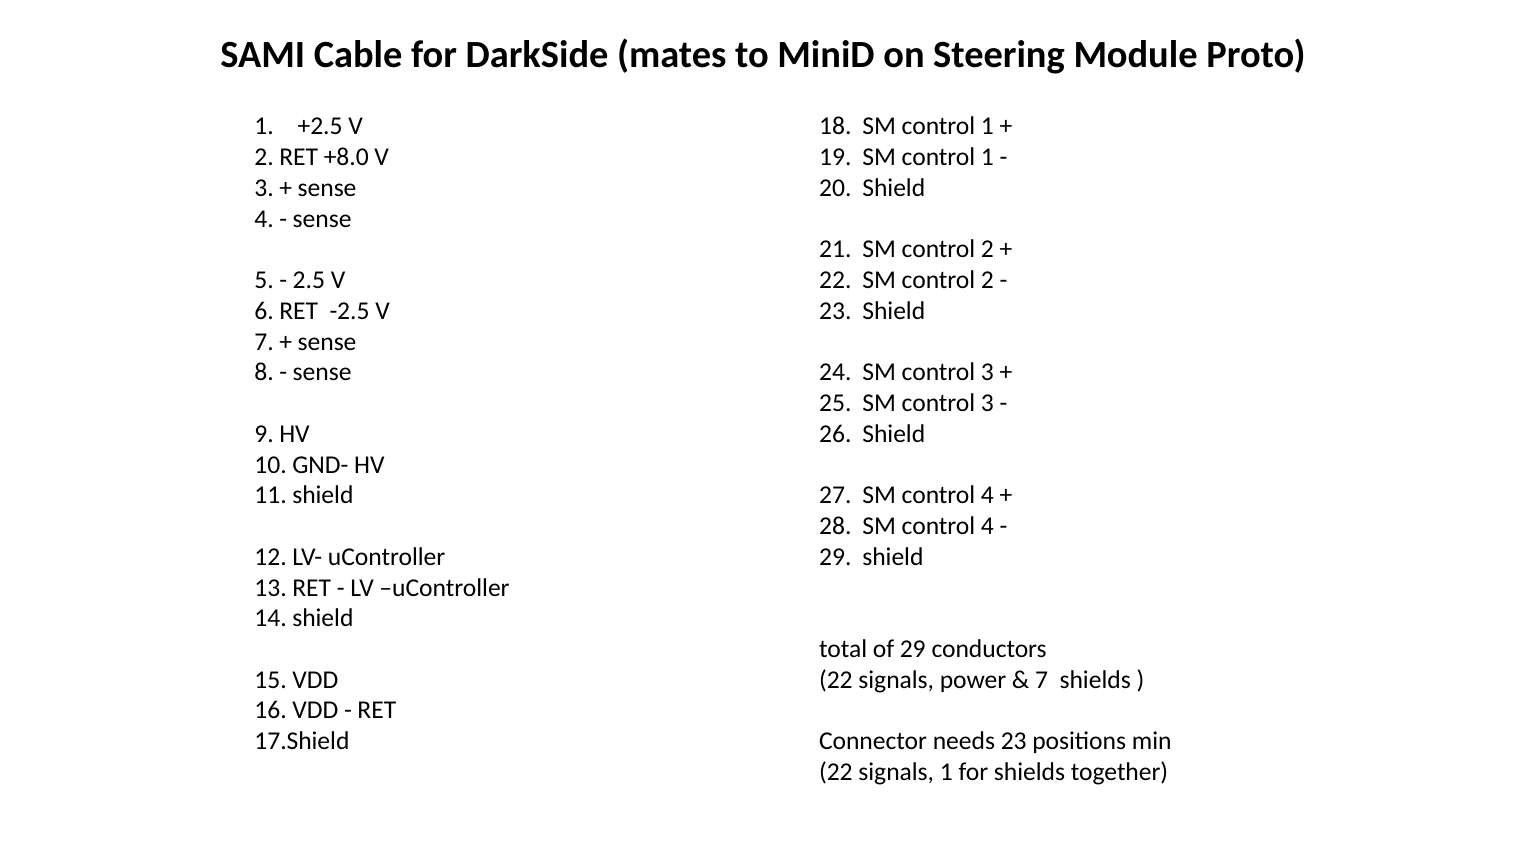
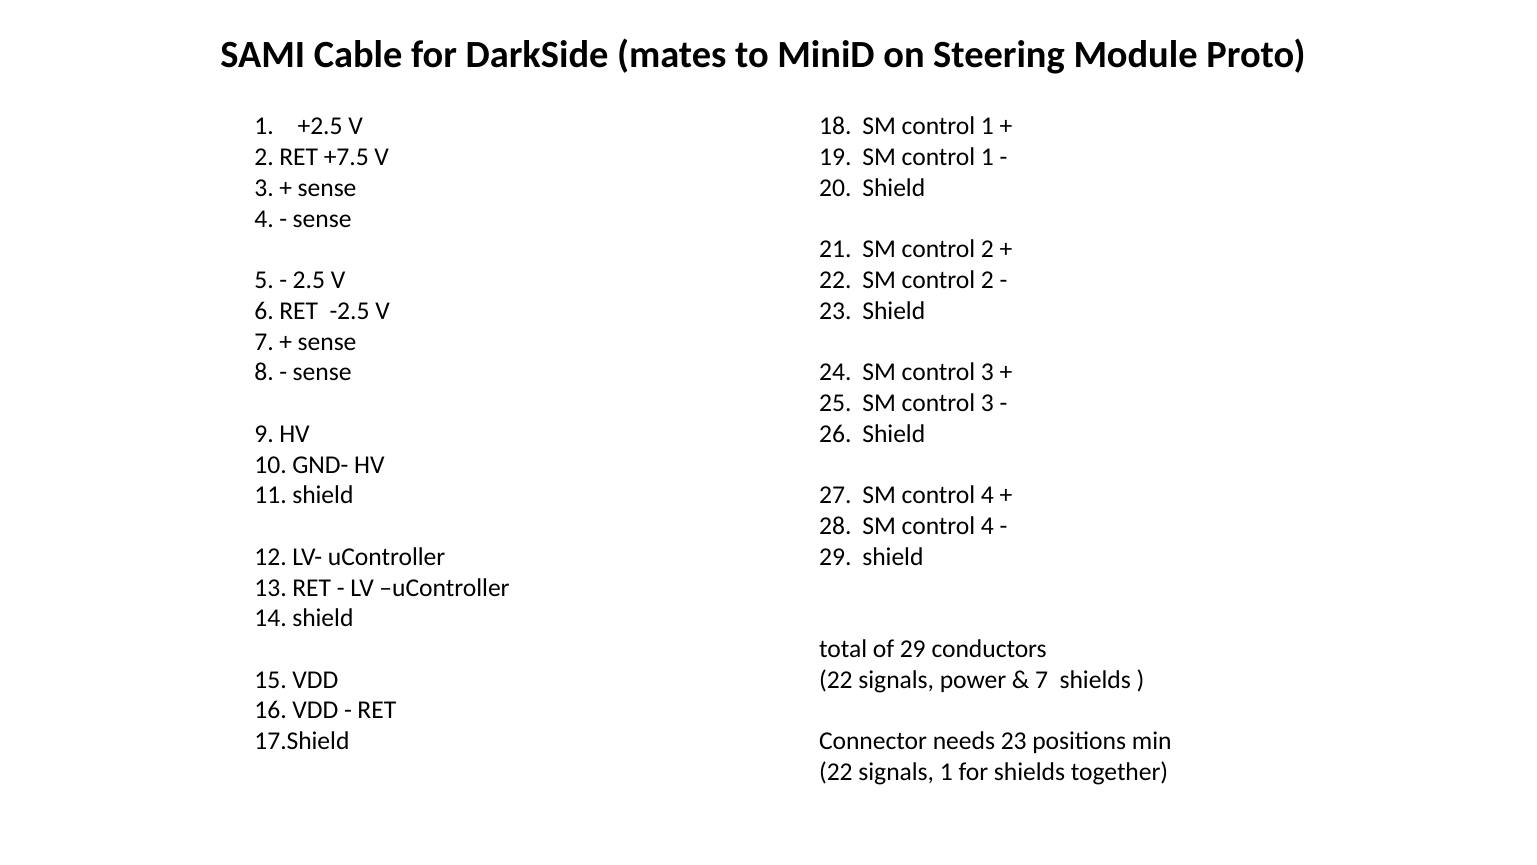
+8.0: +8.0 -> +7.5
